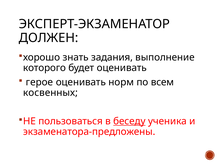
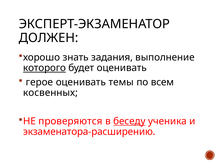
которого underline: none -> present
норм: норм -> темы
пользоваться: пользоваться -> проверяются
экзаменатора-предложены: экзаменатора-предложены -> экзаменатора-расширению
